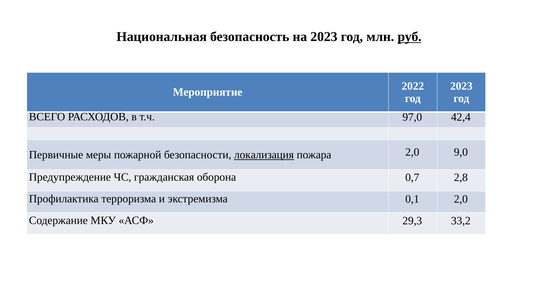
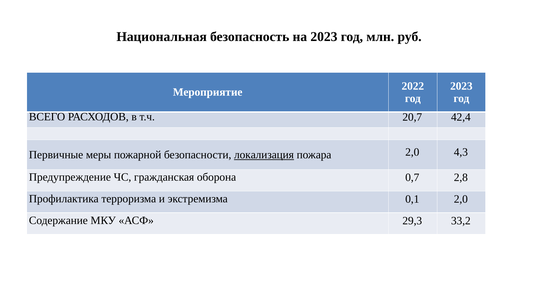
руб underline: present -> none
97,0: 97,0 -> 20,7
9,0: 9,0 -> 4,3
